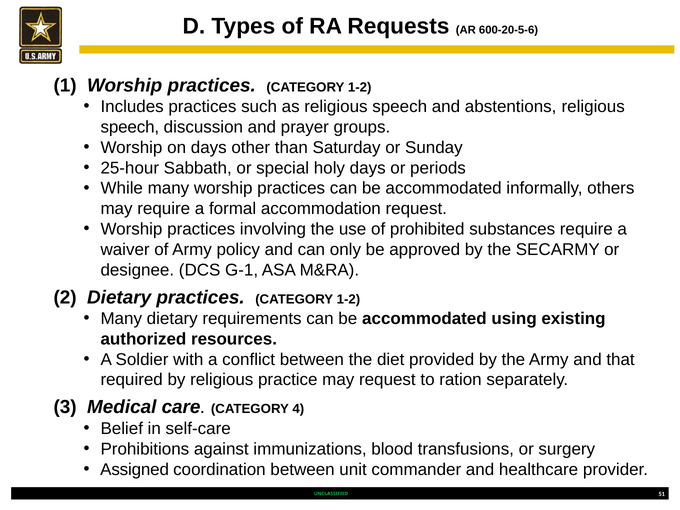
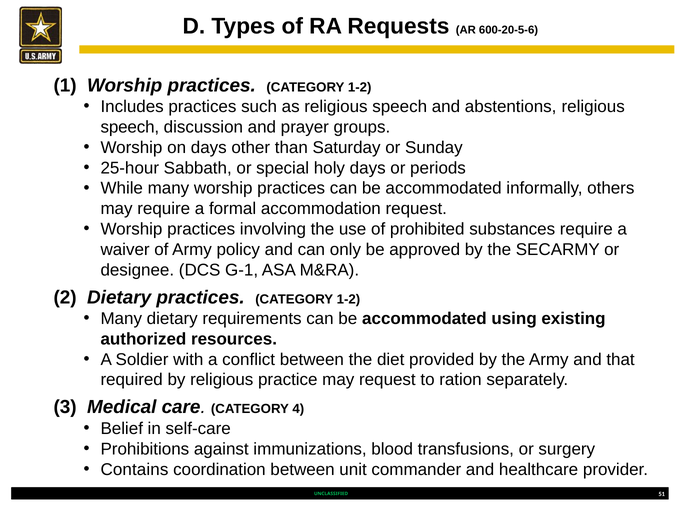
Assigned: Assigned -> Contains
